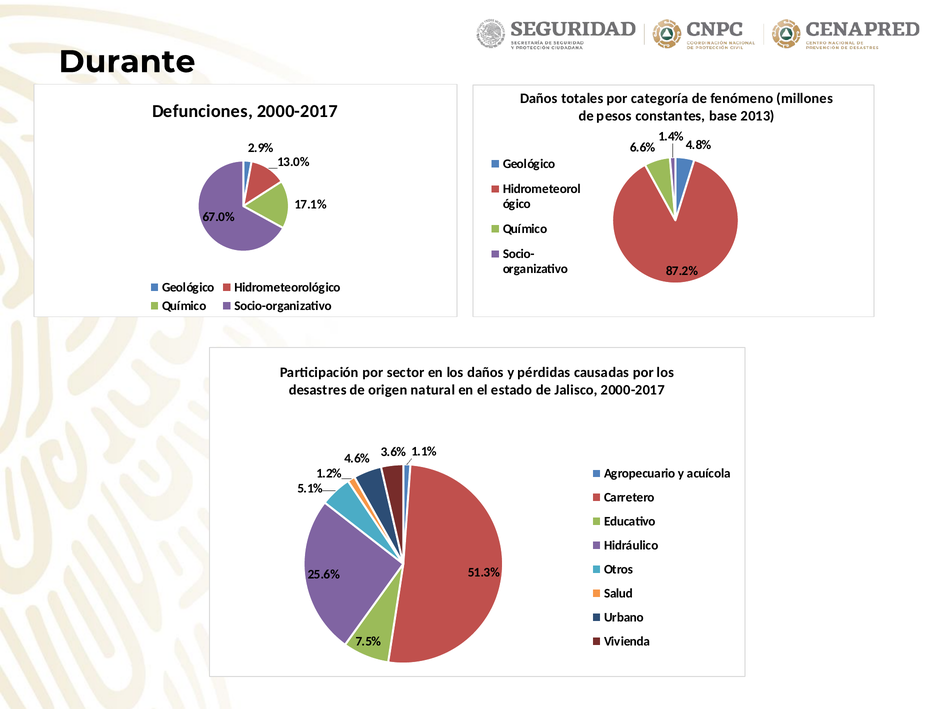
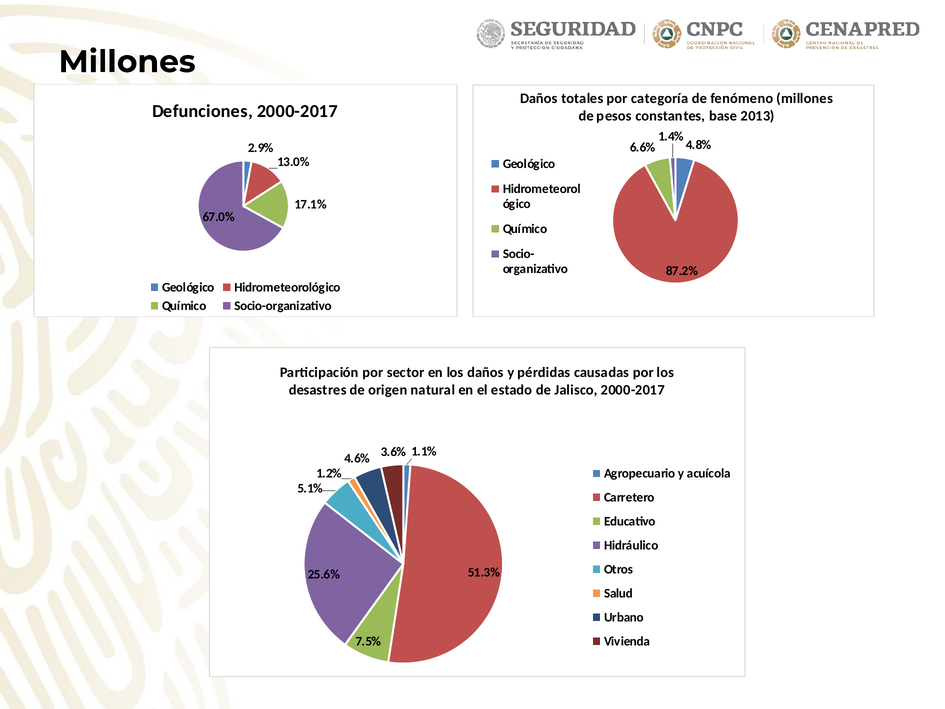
Durante at (127, 62): Durante -> Millones
